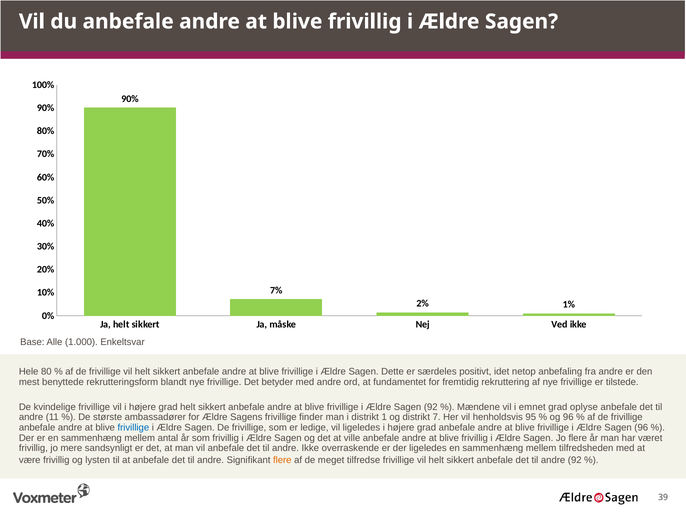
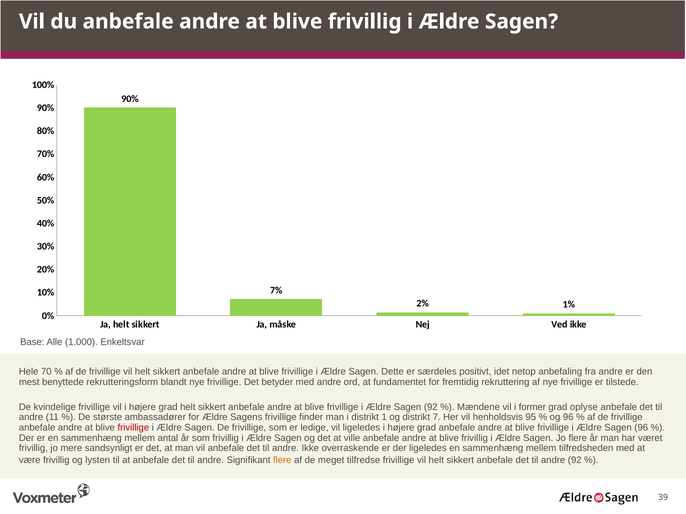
80: 80 -> 70
emnet: emnet -> former
frivillige at (133, 428) colour: blue -> red
